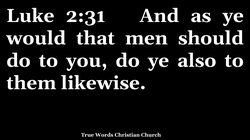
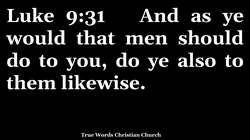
2:31: 2:31 -> 9:31
